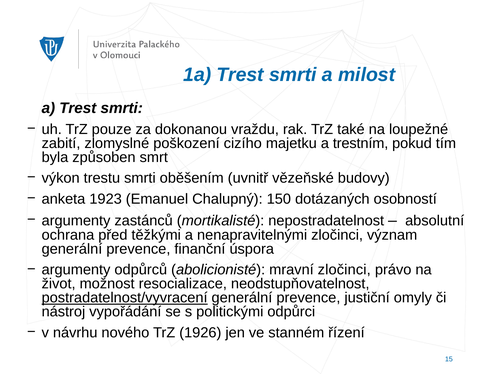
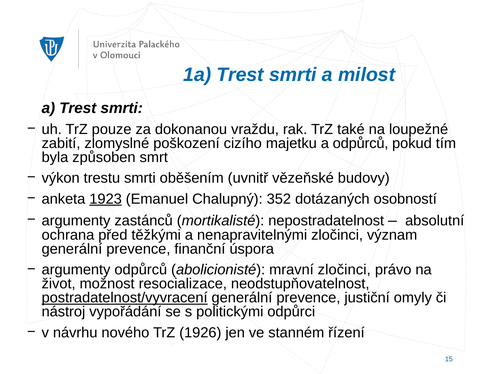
a trestním: trestním -> odpůrců
1923 underline: none -> present
150: 150 -> 352
